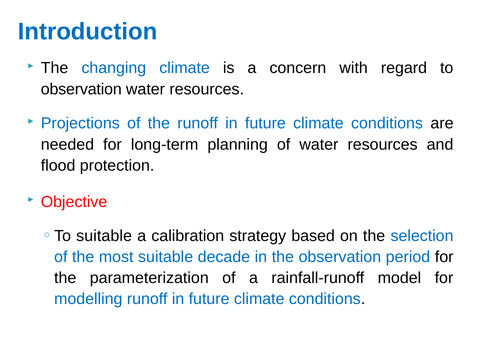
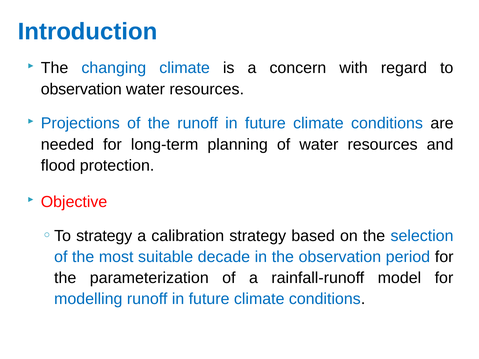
suitable at (104, 236): suitable -> strategy
